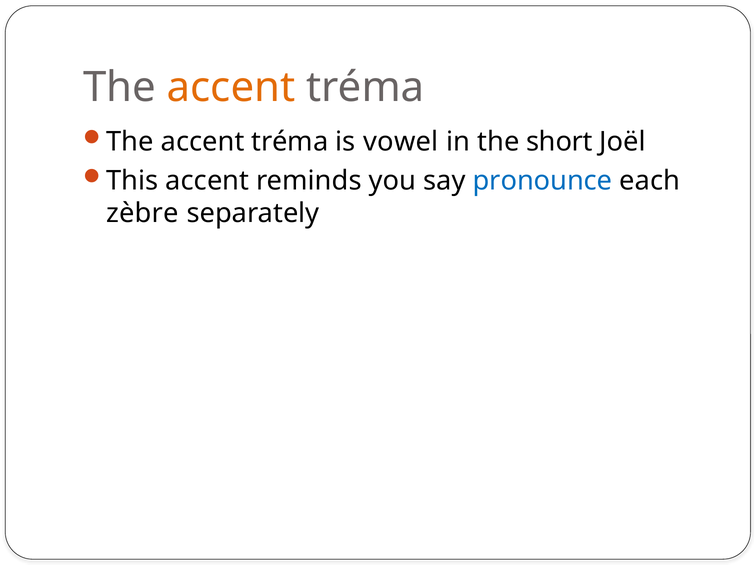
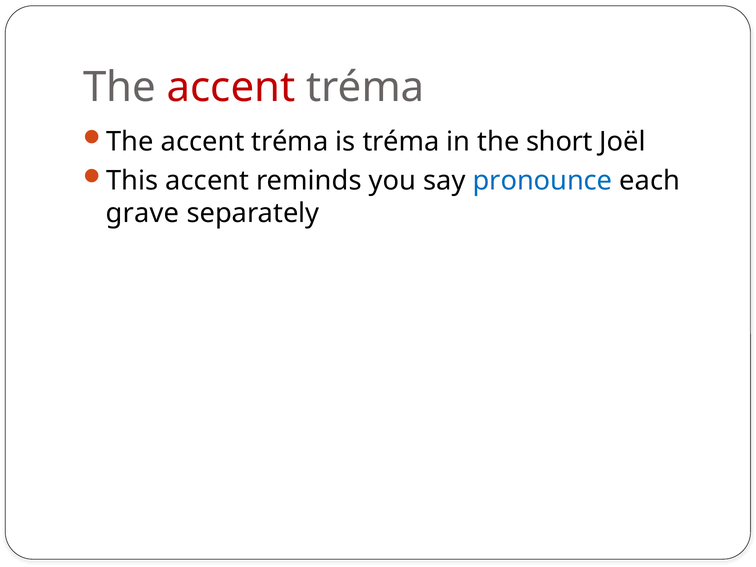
accent at (231, 87) colour: orange -> red
is vowel: vowel -> tréma
zèbre: zèbre -> grave
